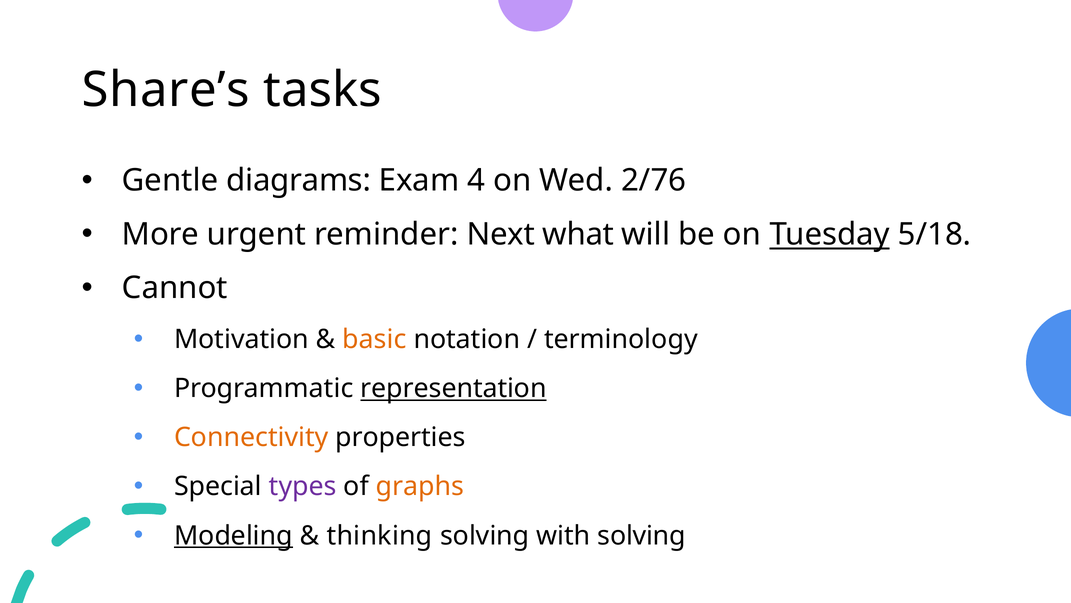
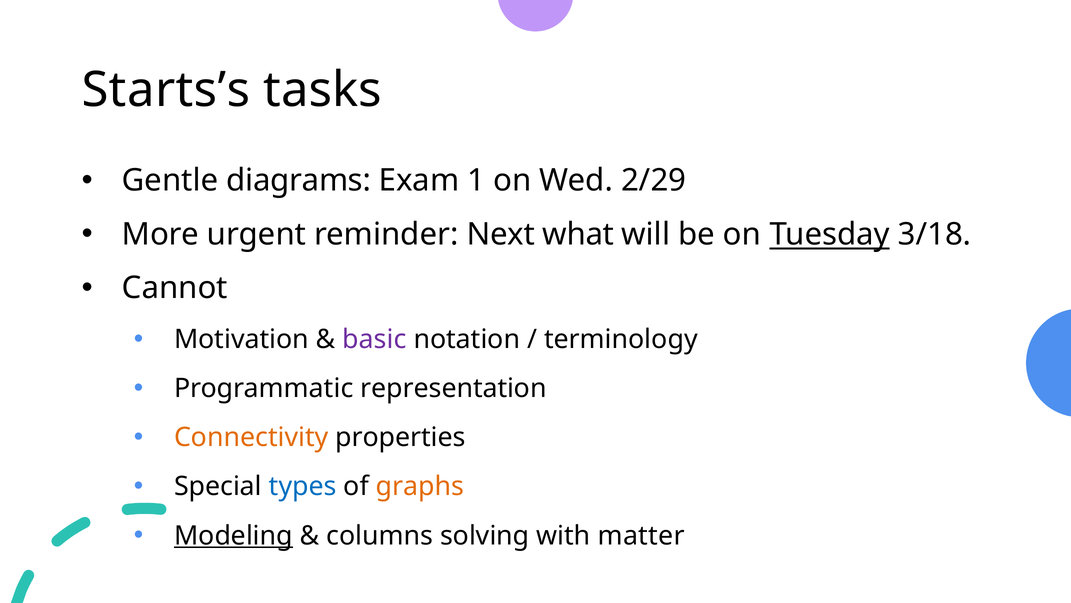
Share’s: Share’s -> Starts’s
4: 4 -> 1
2/76: 2/76 -> 2/29
5/18: 5/18 -> 3/18
basic colour: orange -> purple
representation underline: present -> none
types colour: purple -> blue
thinking: thinking -> columns
with solving: solving -> matter
